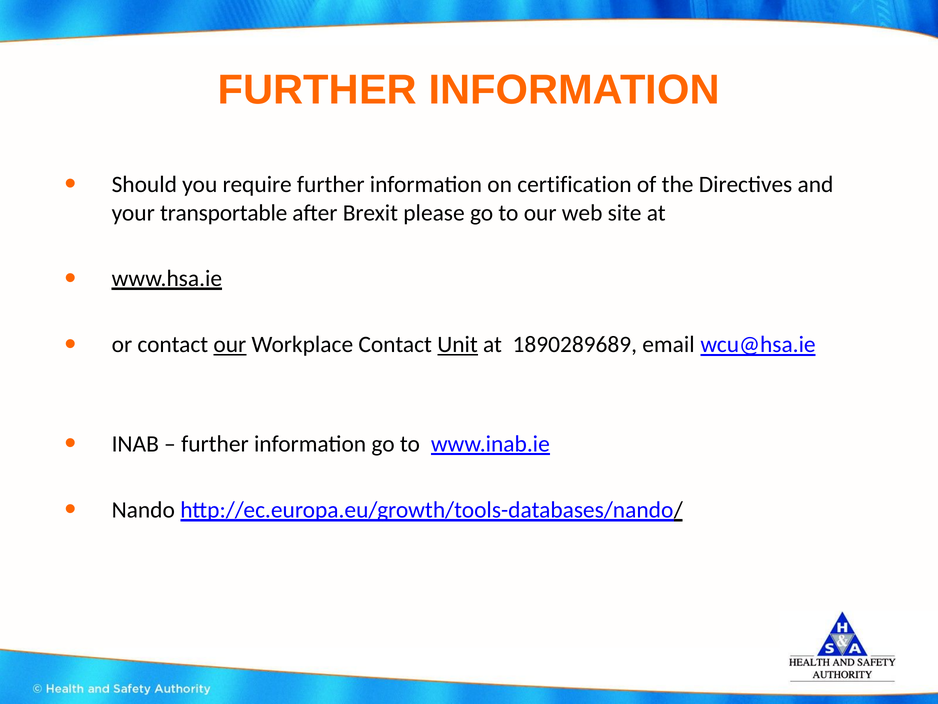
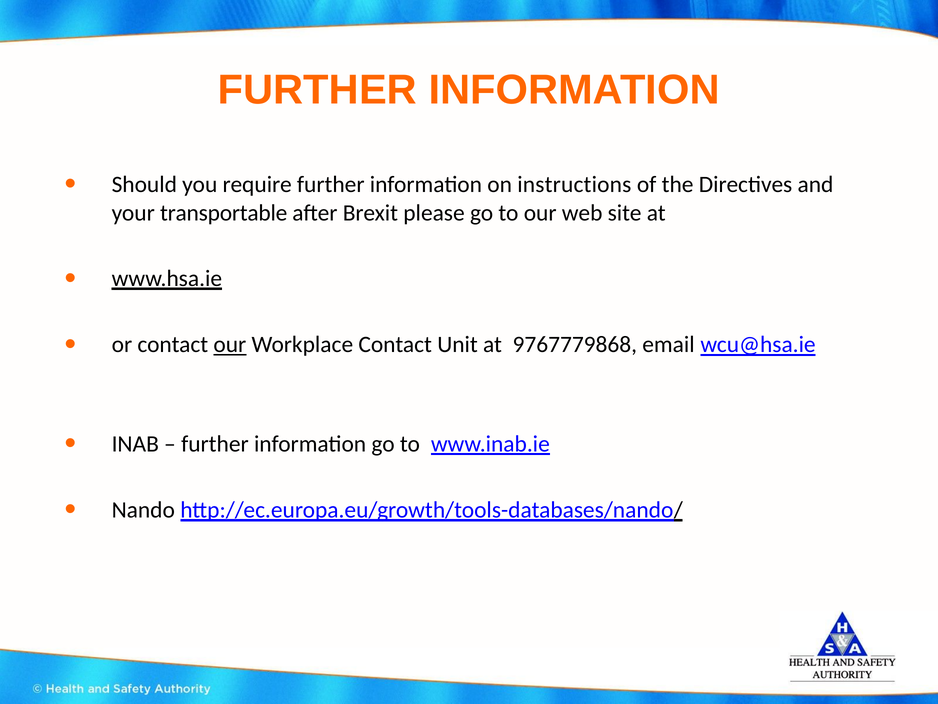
certification: certification -> instructions
Unit underline: present -> none
1890289689: 1890289689 -> 9767779868
